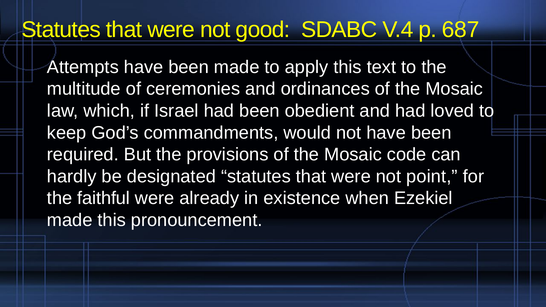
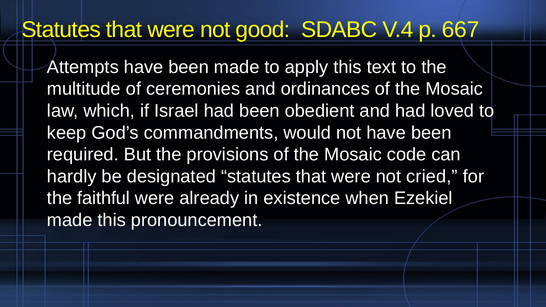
687: 687 -> 667
point: point -> cried
